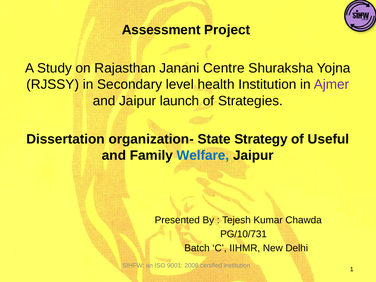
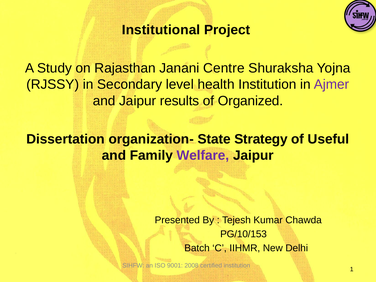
Assessment: Assessment -> Institutional
launch: launch -> results
Strategies: Strategies -> Organized
Welfare colour: blue -> purple
PG/10/731: PG/10/731 -> PG/10/153
